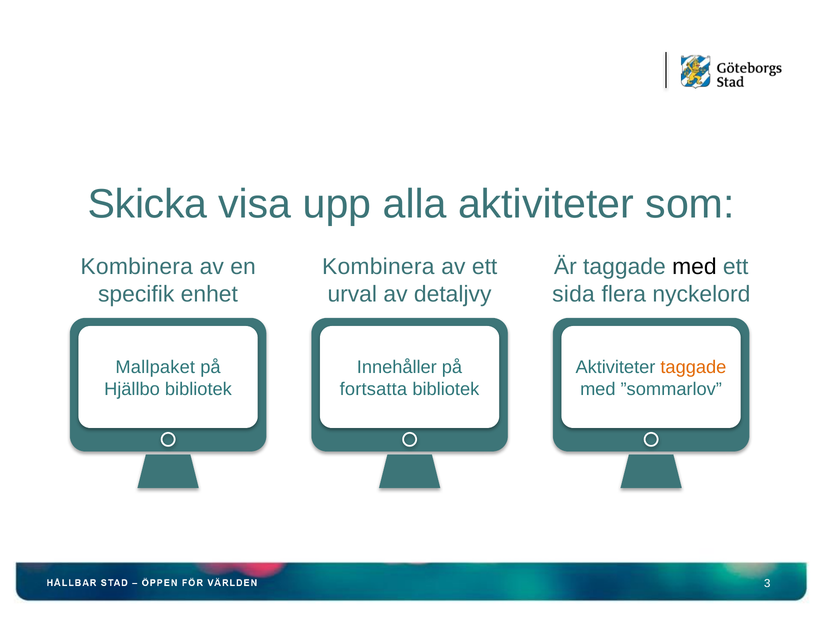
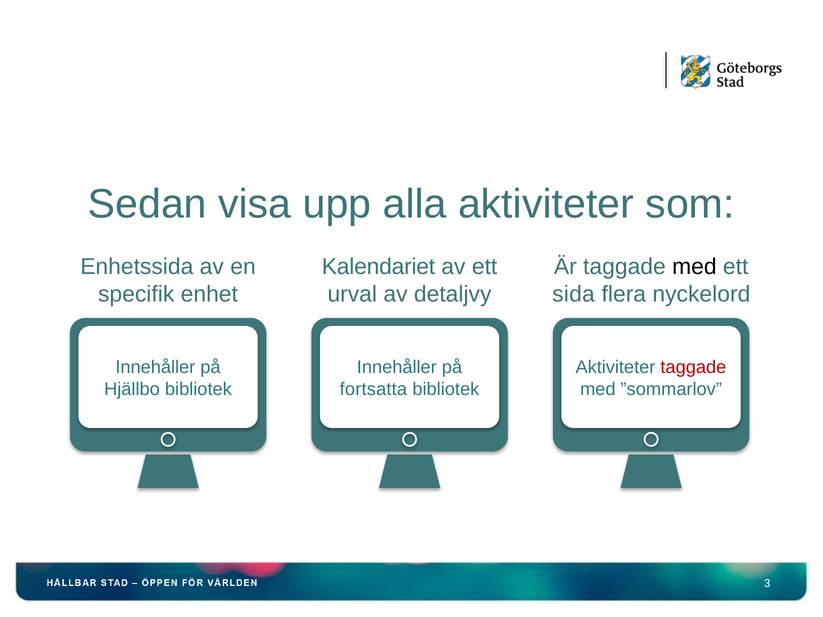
Skicka: Skicka -> Sedan
Kombinera at (137, 267): Kombinera -> Enhetssida
Kombinera at (378, 267): Kombinera -> Kalendariet
Mallpaket at (155, 367): Mallpaket -> Innehåller
taggade at (693, 367) colour: orange -> red
